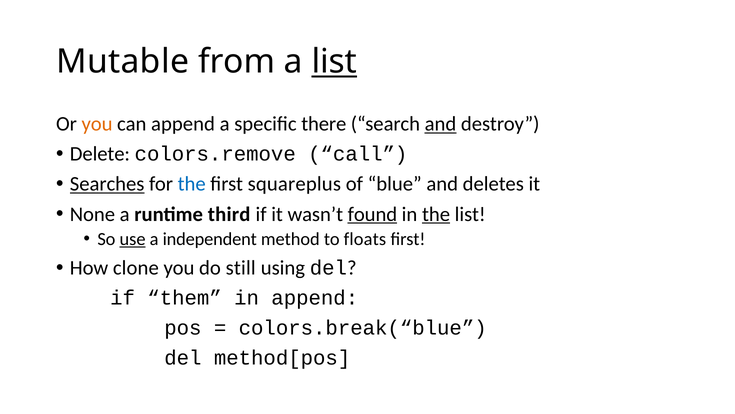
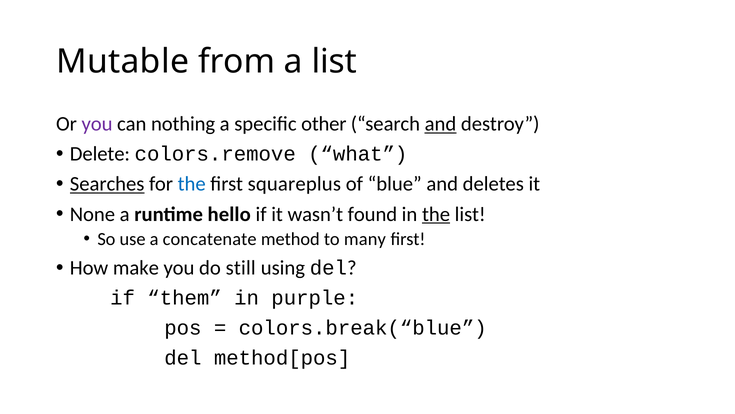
list at (334, 62) underline: present -> none
you at (97, 124) colour: orange -> purple
can append: append -> nothing
there: there -> other
call: call -> what
third: third -> hello
found underline: present -> none
use underline: present -> none
independent: independent -> concatenate
floats: floats -> many
clone: clone -> make
in append: append -> purple
